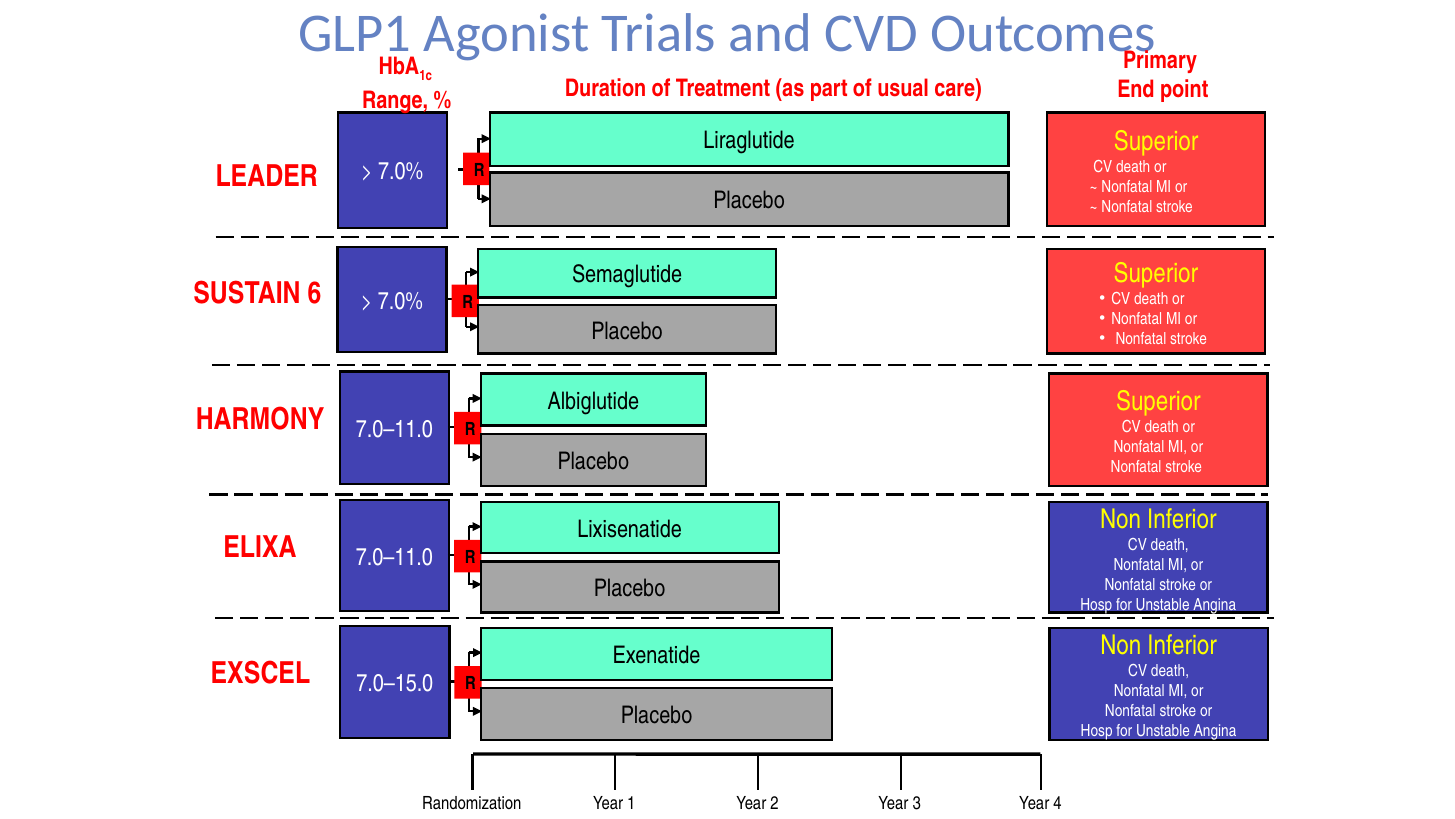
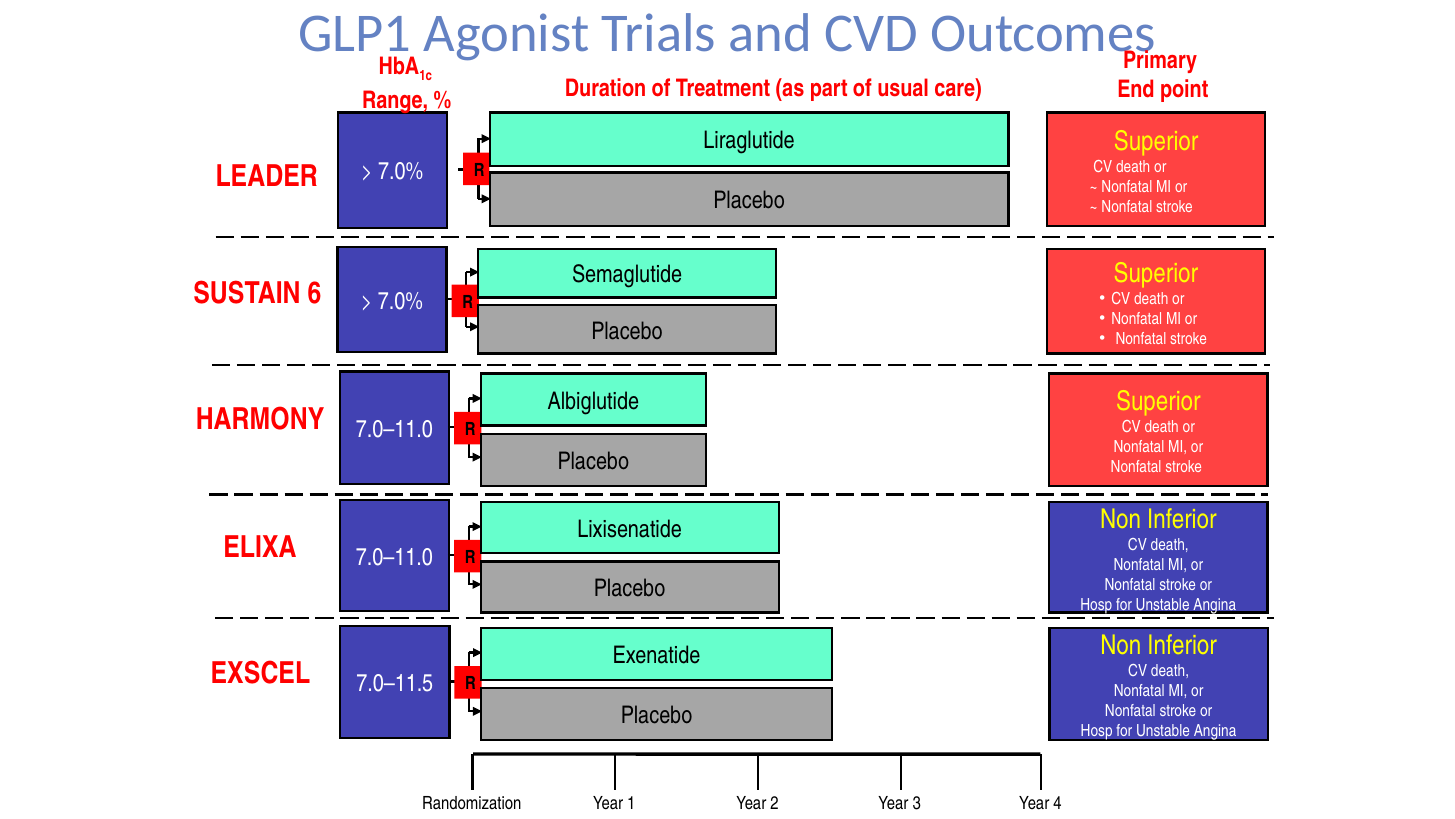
7.0–15.0: 7.0–15.0 -> 7.0–11.5
